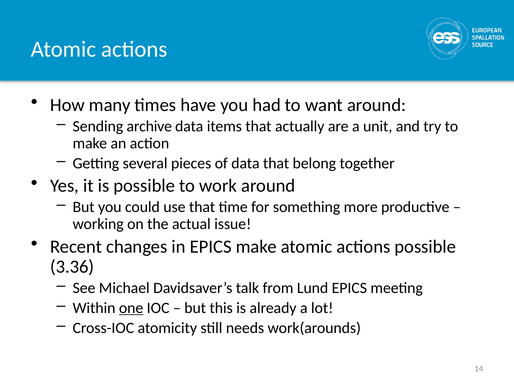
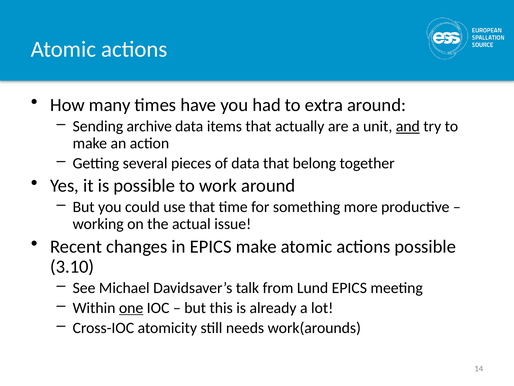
want: want -> extra
and underline: none -> present
3.36: 3.36 -> 3.10
